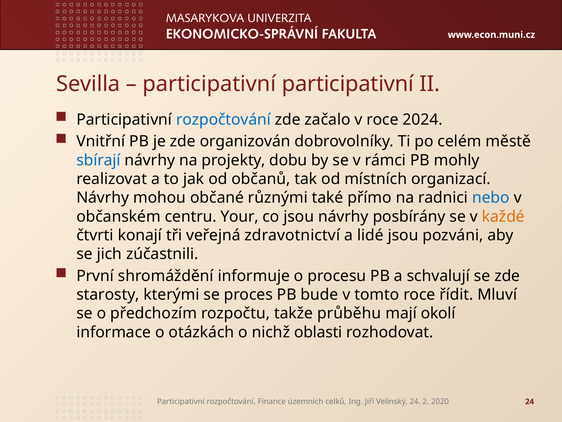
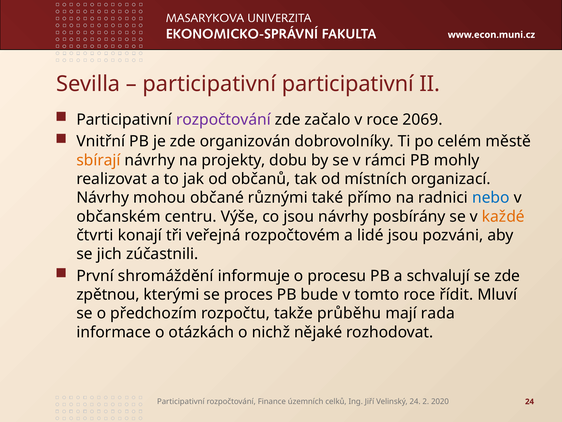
rozpočtování at (223, 119) colour: blue -> purple
2024: 2024 -> 2069
sbírají colour: blue -> orange
Your: Your -> Výše
zdravotnictví: zdravotnictví -> rozpočtovém
starosty: starosty -> zpětnou
okolí: okolí -> rada
oblasti: oblasti -> nějaké
